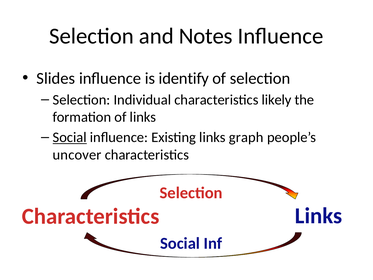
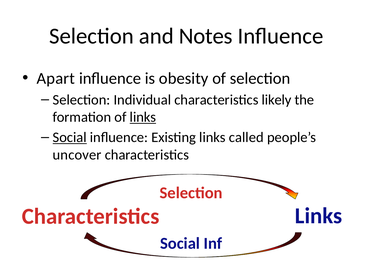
Slides: Slides -> Apart
identify: identify -> obesity
links at (143, 117) underline: none -> present
graph: graph -> called
